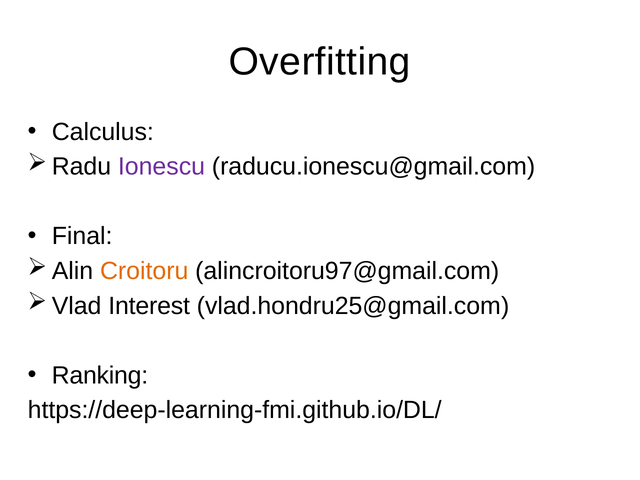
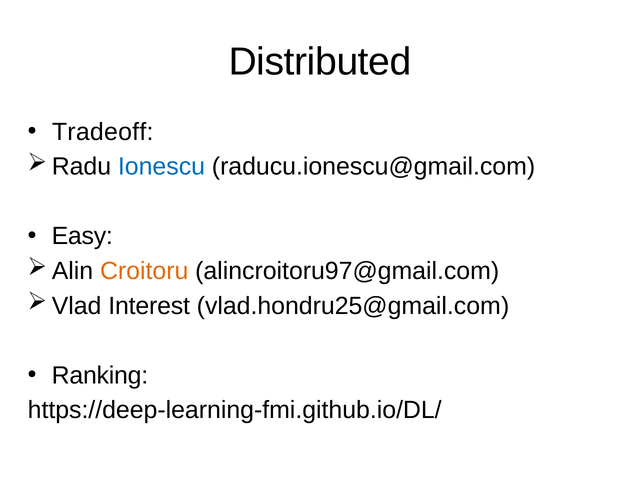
Overfitting: Overfitting -> Distributed
Calculus: Calculus -> Tradeoff
Ionescu colour: purple -> blue
Final: Final -> Easy
